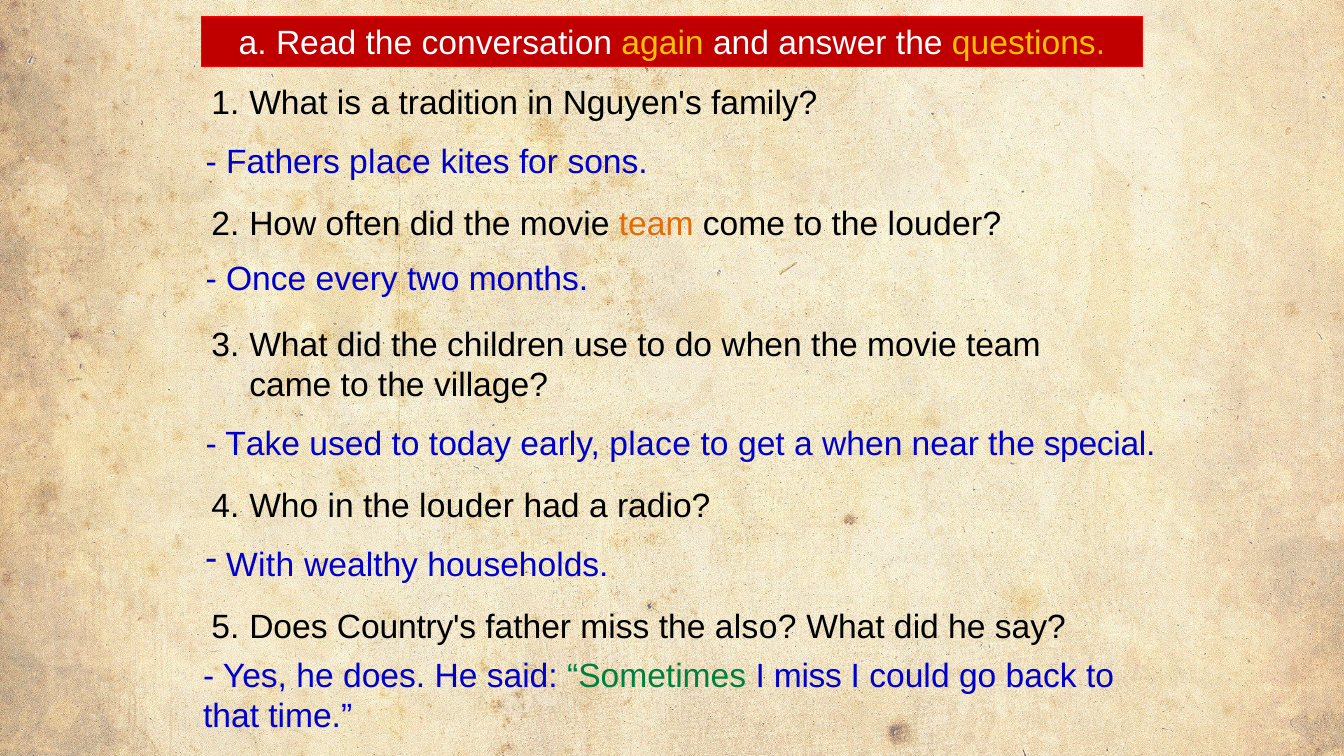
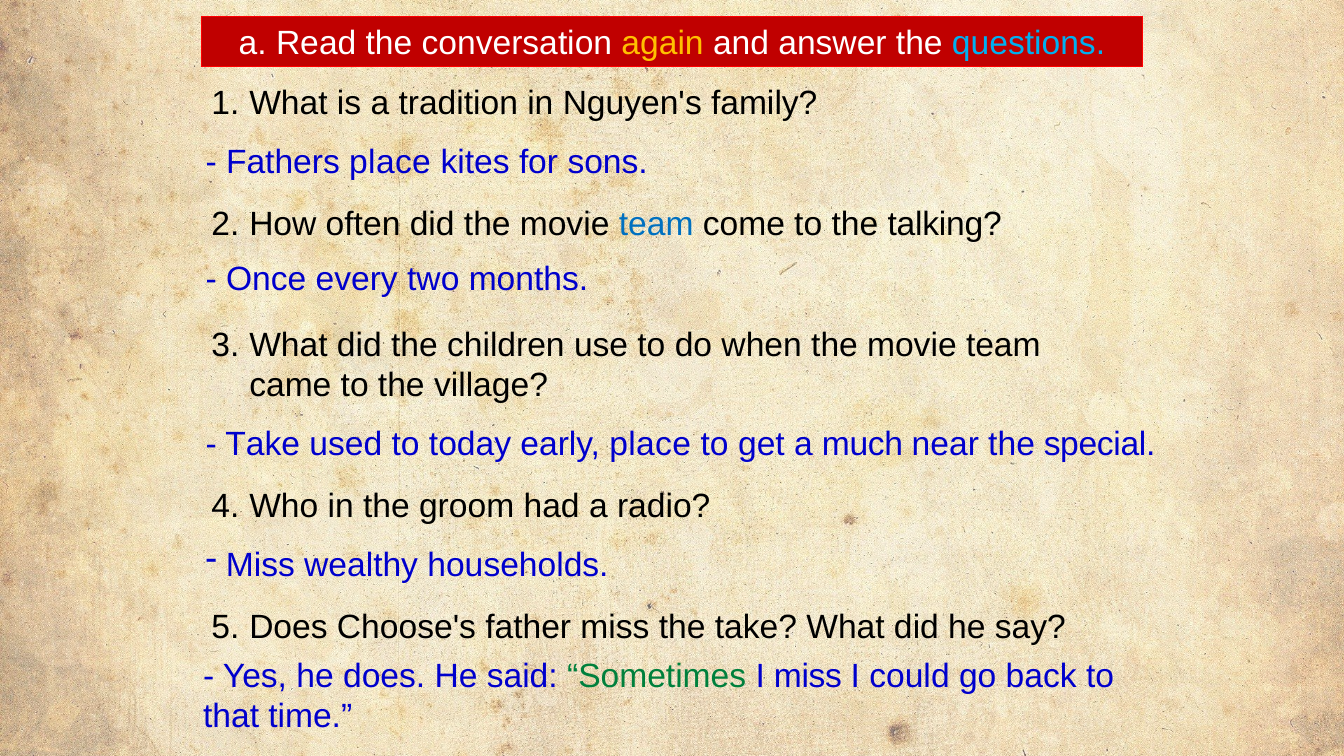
questions colour: yellow -> light blue
team at (656, 224) colour: orange -> blue
to the louder: louder -> talking
a when: when -> much
in the louder: louder -> groom
With at (260, 565): With -> Miss
Country's: Country's -> Choose's
the also: also -> take
